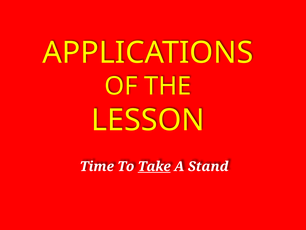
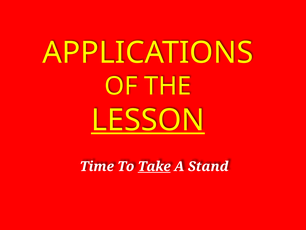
LESSON underline: none -> present
